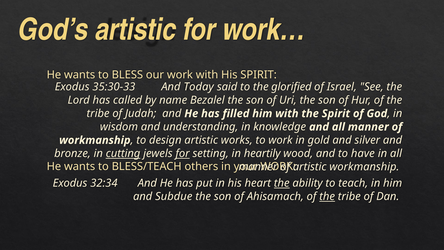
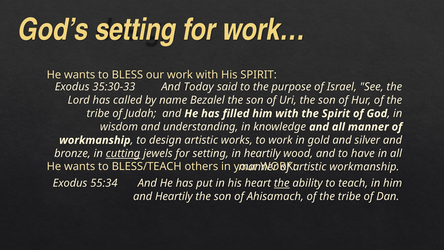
God’s artistic: artistic -> setting
glorified: glorified -> purpose
for at (183, 153) underline: present -> none
32:34: 32:34 -> 55:34
and Subdue: Subdue -> Heartily
the at (327, 196) underline: present -> none
